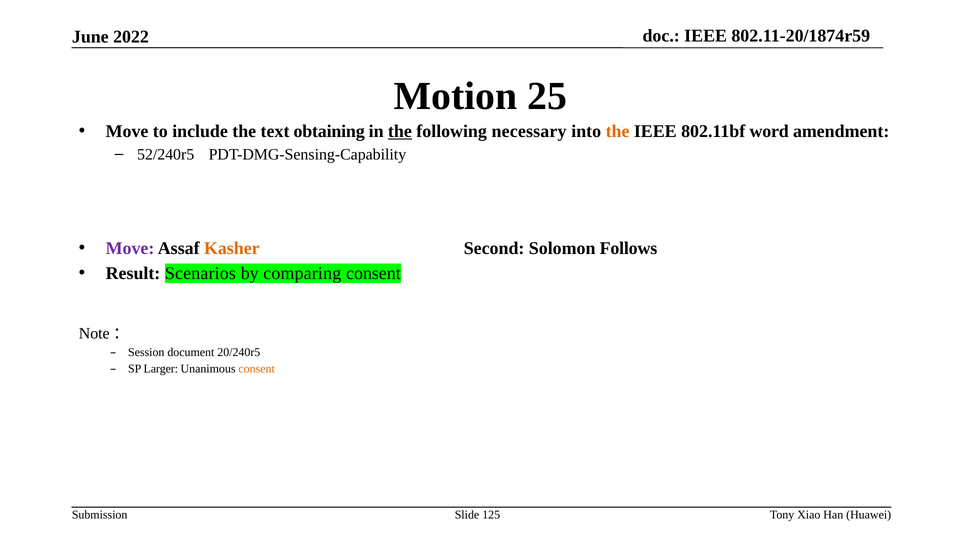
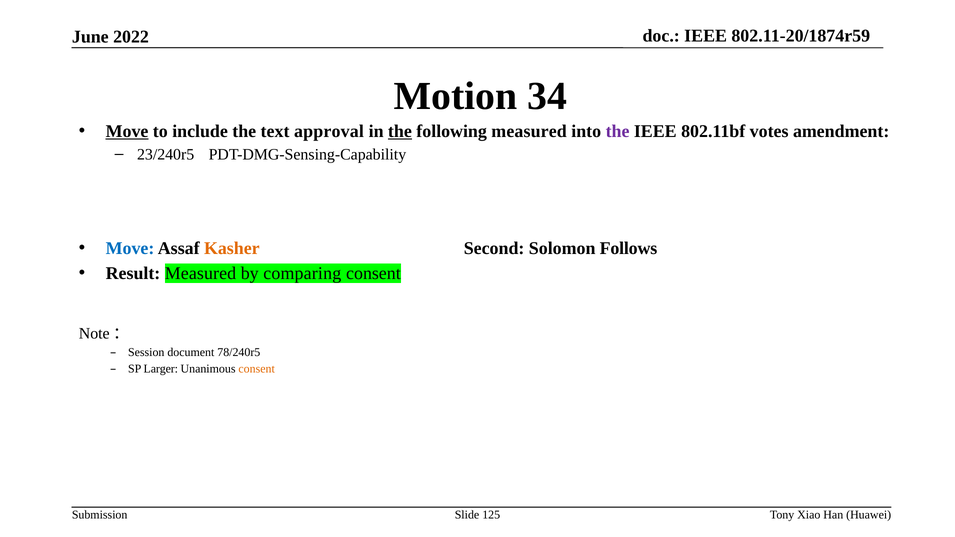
25: 25 -> 34
Move at (127, 131) underline: none -> present
obtaining: obtaining -> approval
following necessary: necessary -> measured
the at (618, 131) colour: orange -> purple
word: word -> votes
52/240r5: 52/240r5 -> 23/240r5
Move at (130, 248) colour: purple -> blue
Result Scenarios: Scenarios -> Measured
20/240r5: 20/240r5 -> 78/240r5
